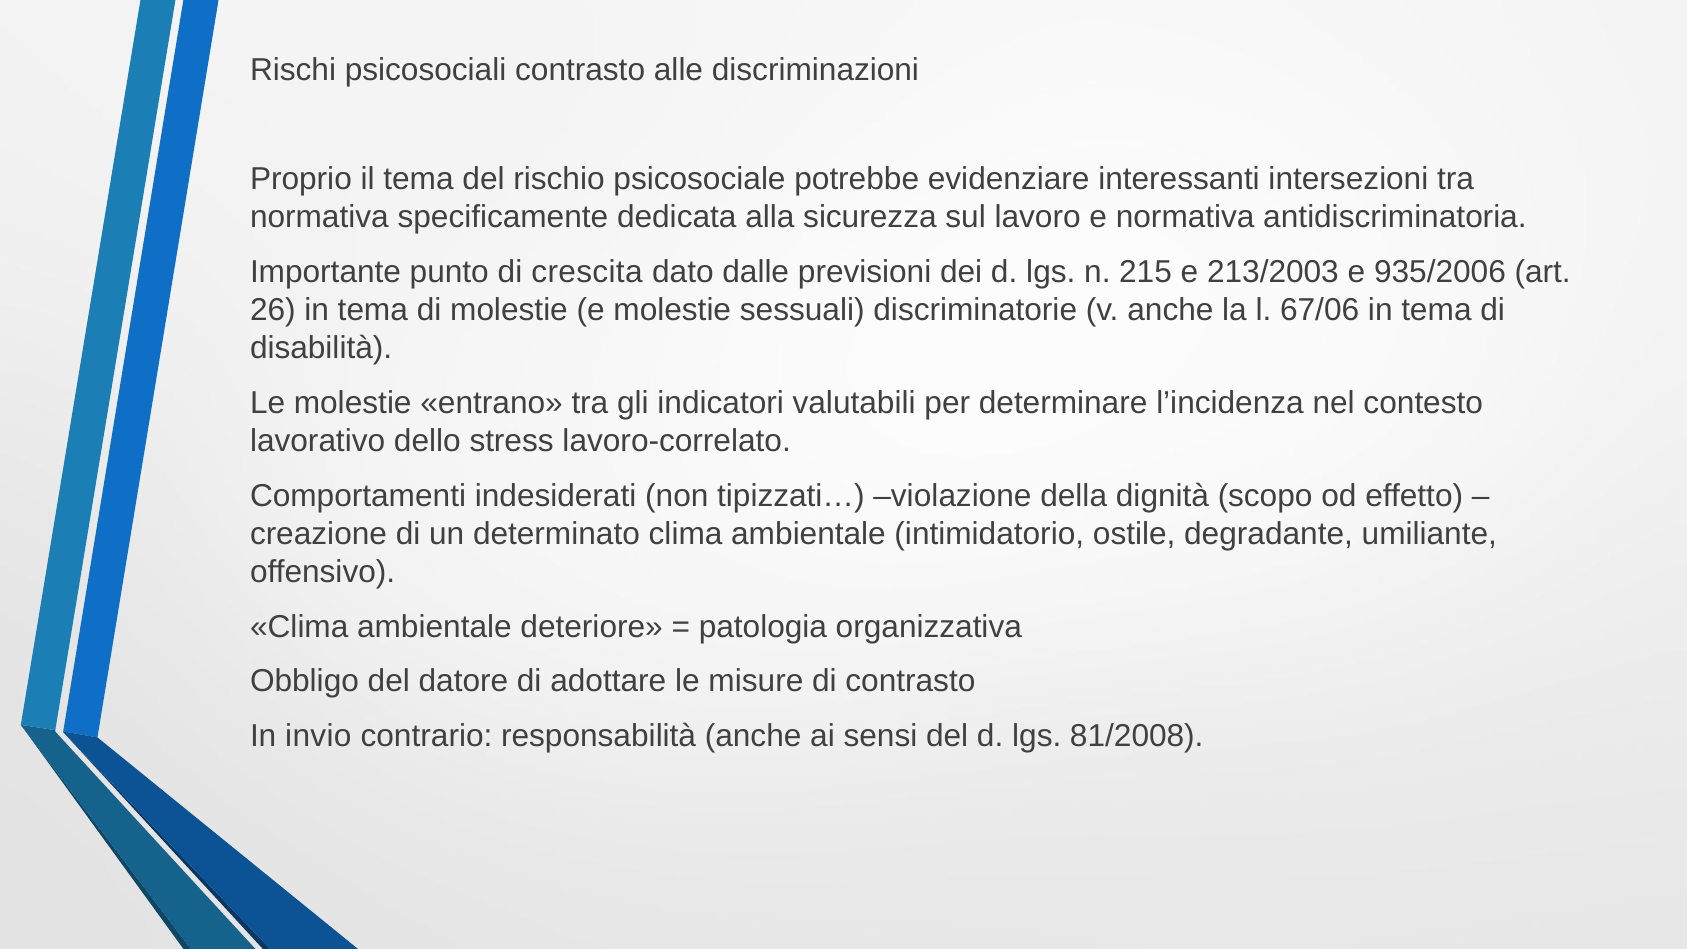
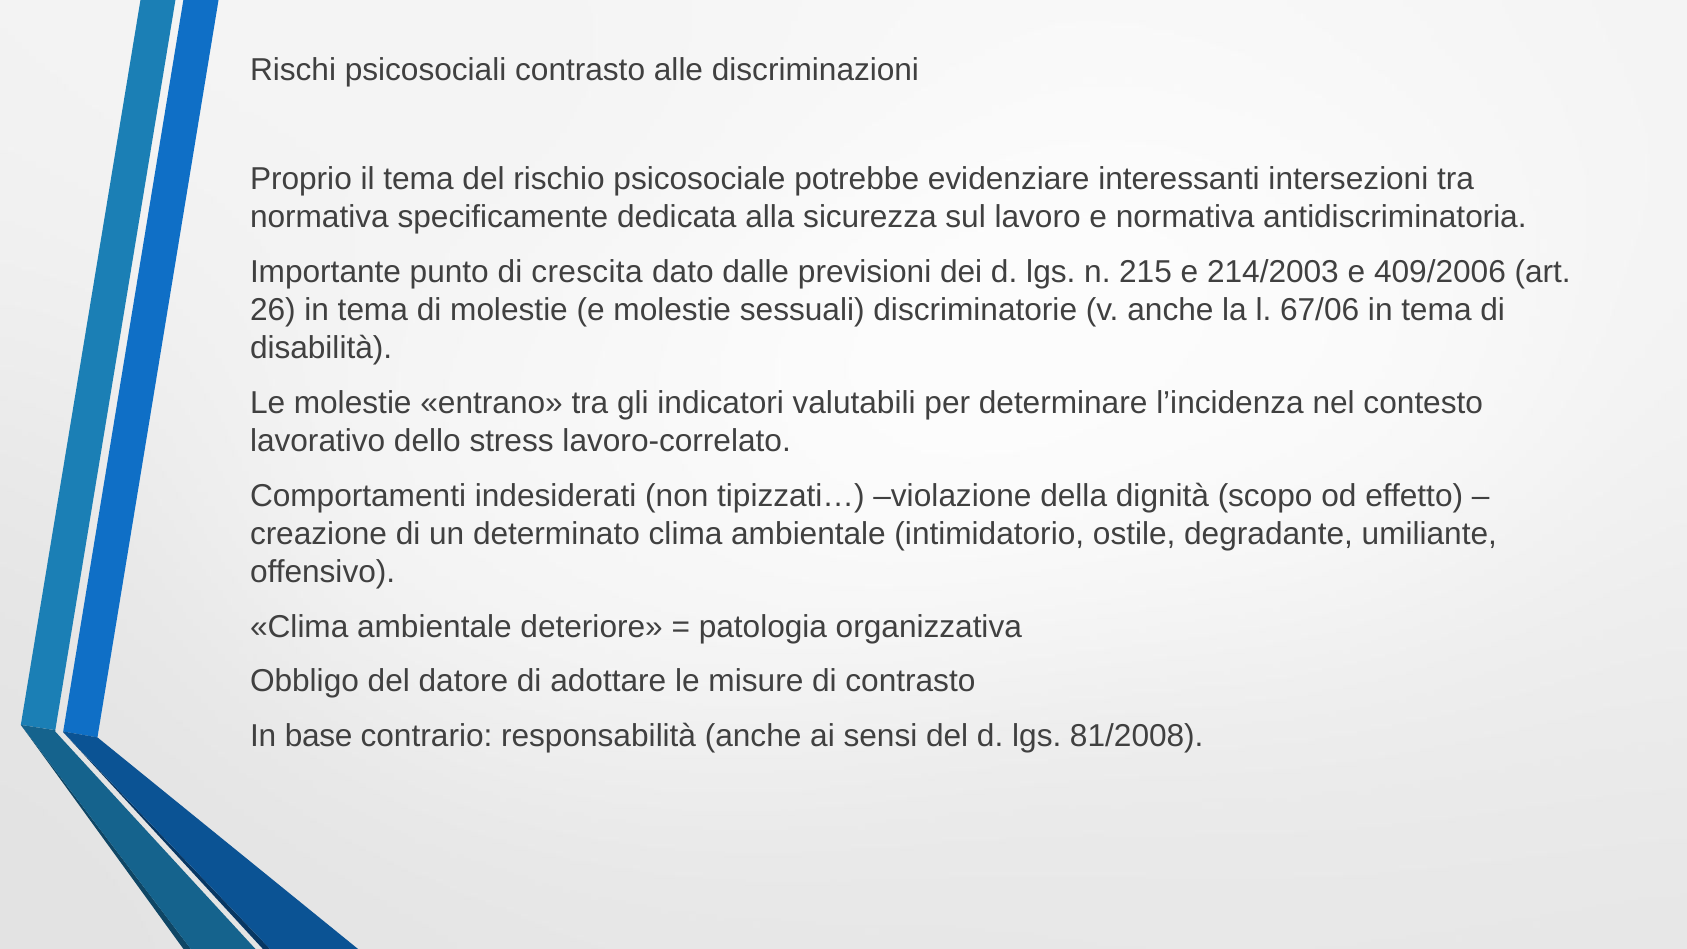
213/2003: 213/2003 -> 214/2003
935/2006: 935/2006 -> 409/2006
invio: invio -> base
